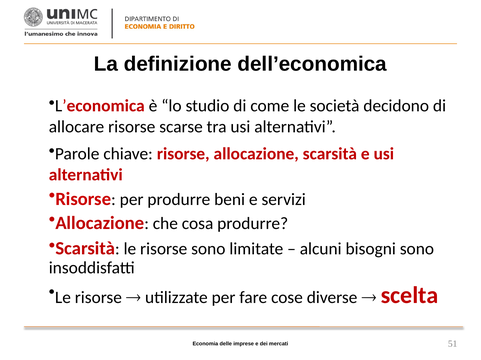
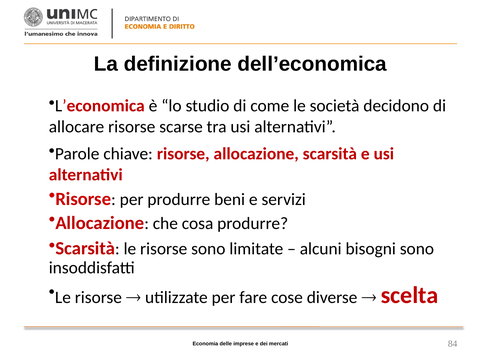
51: 51 -> 84
